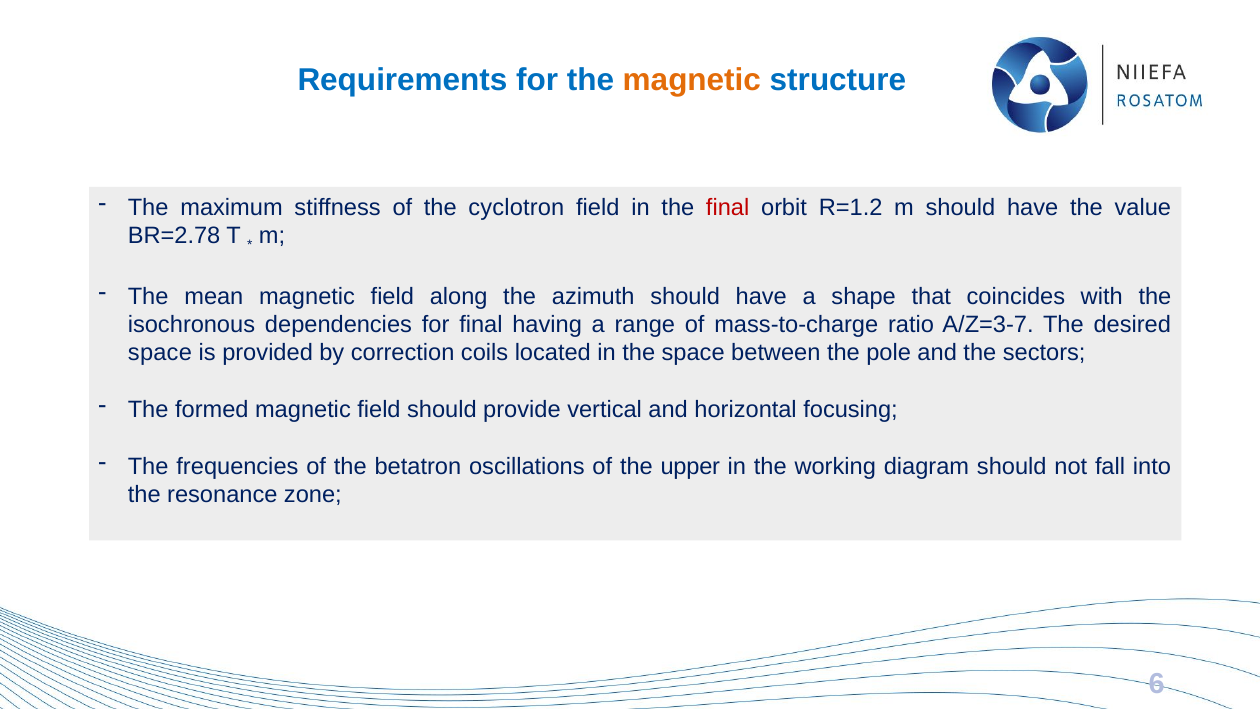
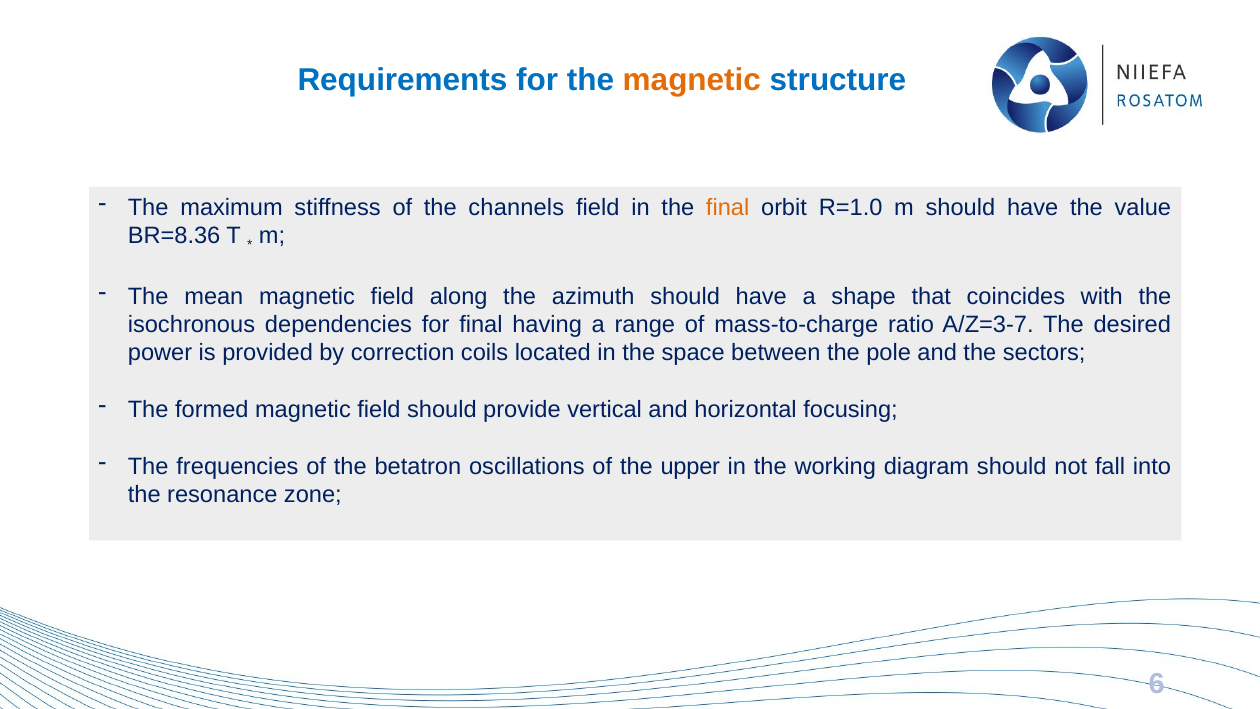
cyclotron: cyclotron -> channels
final at (728, 207) colour: red -> orange
R=1.2: R=1.2 -> R=1.0
BR=2.78: BR=2.78 -> BR=8.36
space at (160, 353): space -> power
